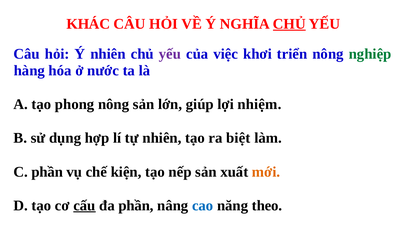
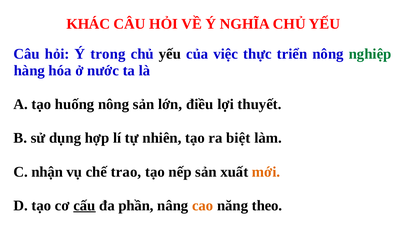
CHỦ at (289, 24) underline: present -> none
Ý nhiên: nhiên -> trong
yếu at (170, 54) colour: purple -> black
khơi: khơi -> thực
phong: phong -> huống
giúp: giúp -> điều
nhiệm: nhiệm -> thuyết
C phần: phần -> nhận
kiện: kiện -> trao
cao colour: blue -> orange
